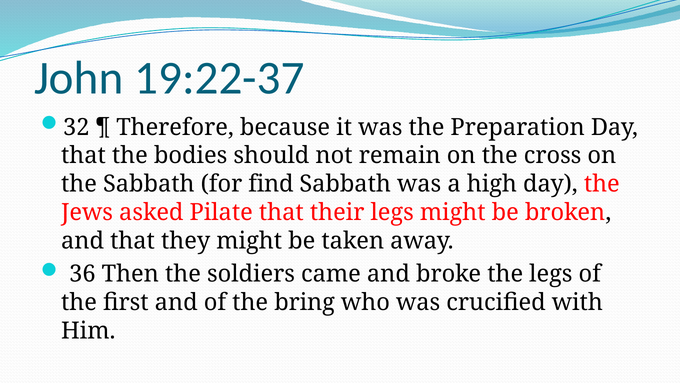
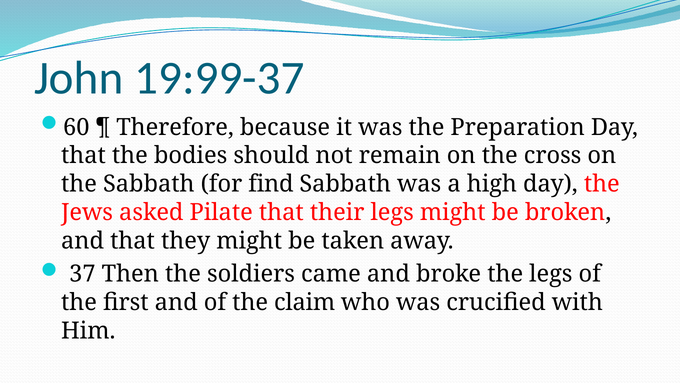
19:22-37: 19:22-37 -> 19:99-37
32: 32 -> 60
36: 36 -> 37
bring: bring -> claim
